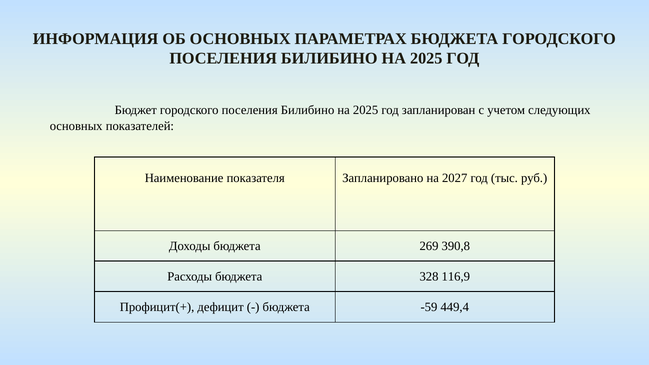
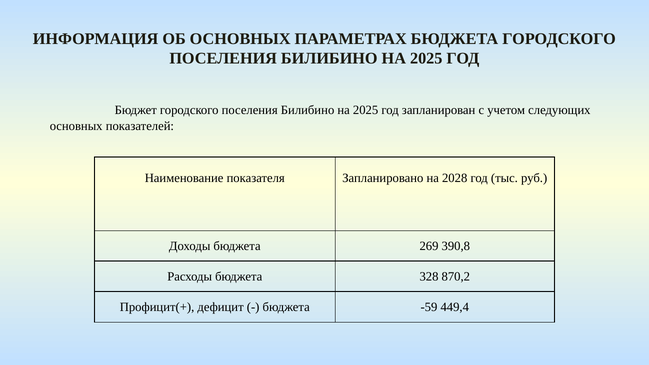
2027: 2027 -> 2028
116,9: 116,9 -> 870,2
